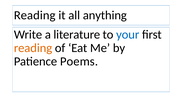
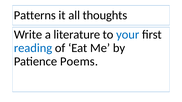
Reading at (35, 15): Reading -> Patterns
anything: anything -> thoughts
reading at (33, 48) colour: orange -> blue
